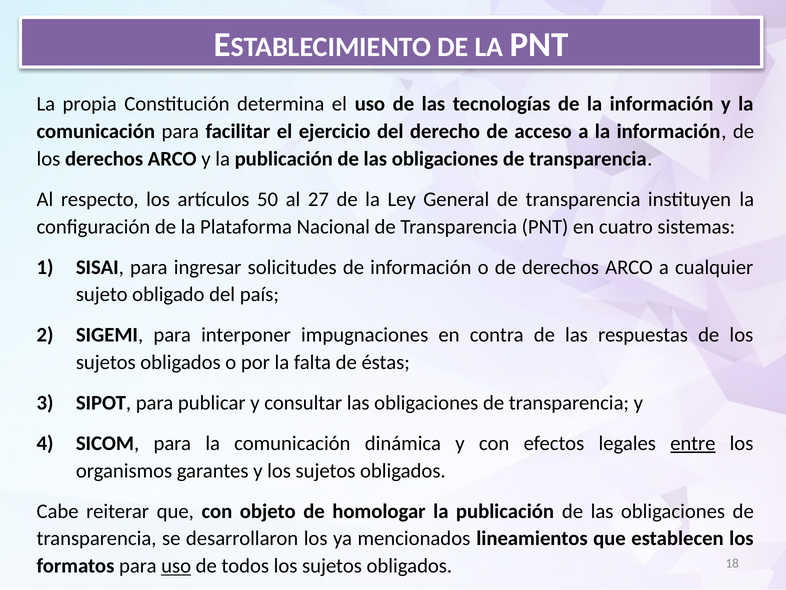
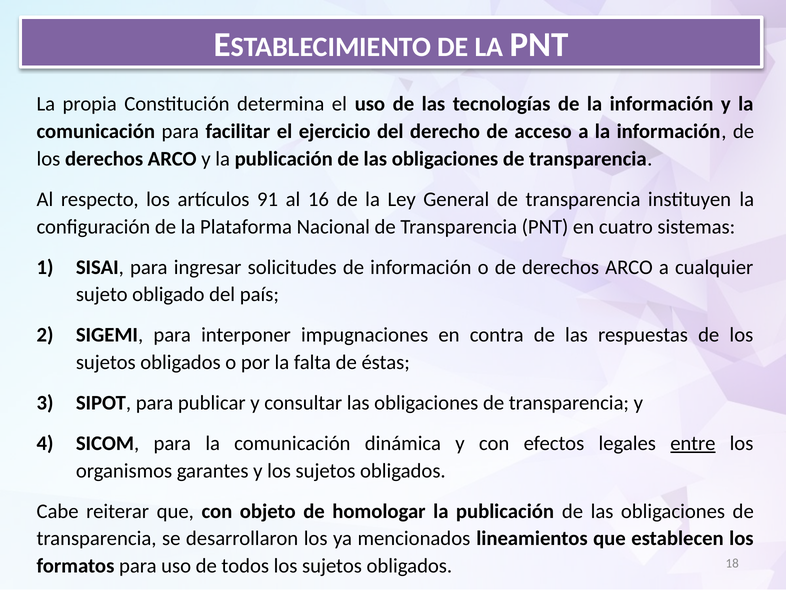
50: 50 -> 91
27: 27 -> 16
uso at (176, 566) underline: present -> none
